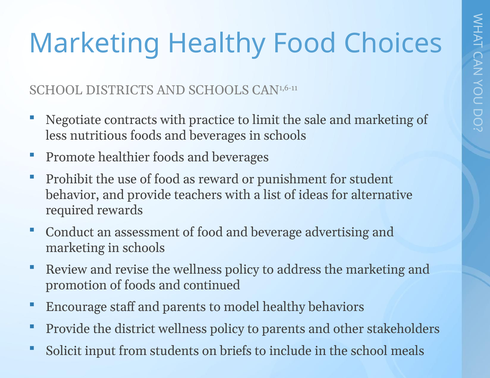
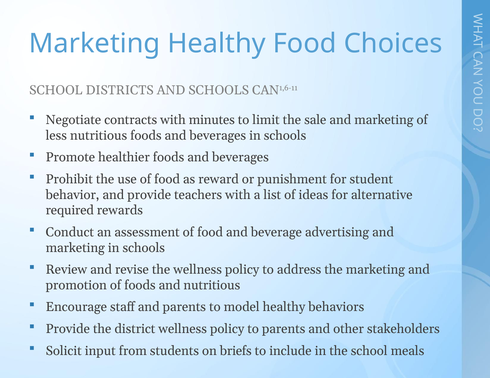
practice: practice -> minutes
and continued: continued -> nutritious
